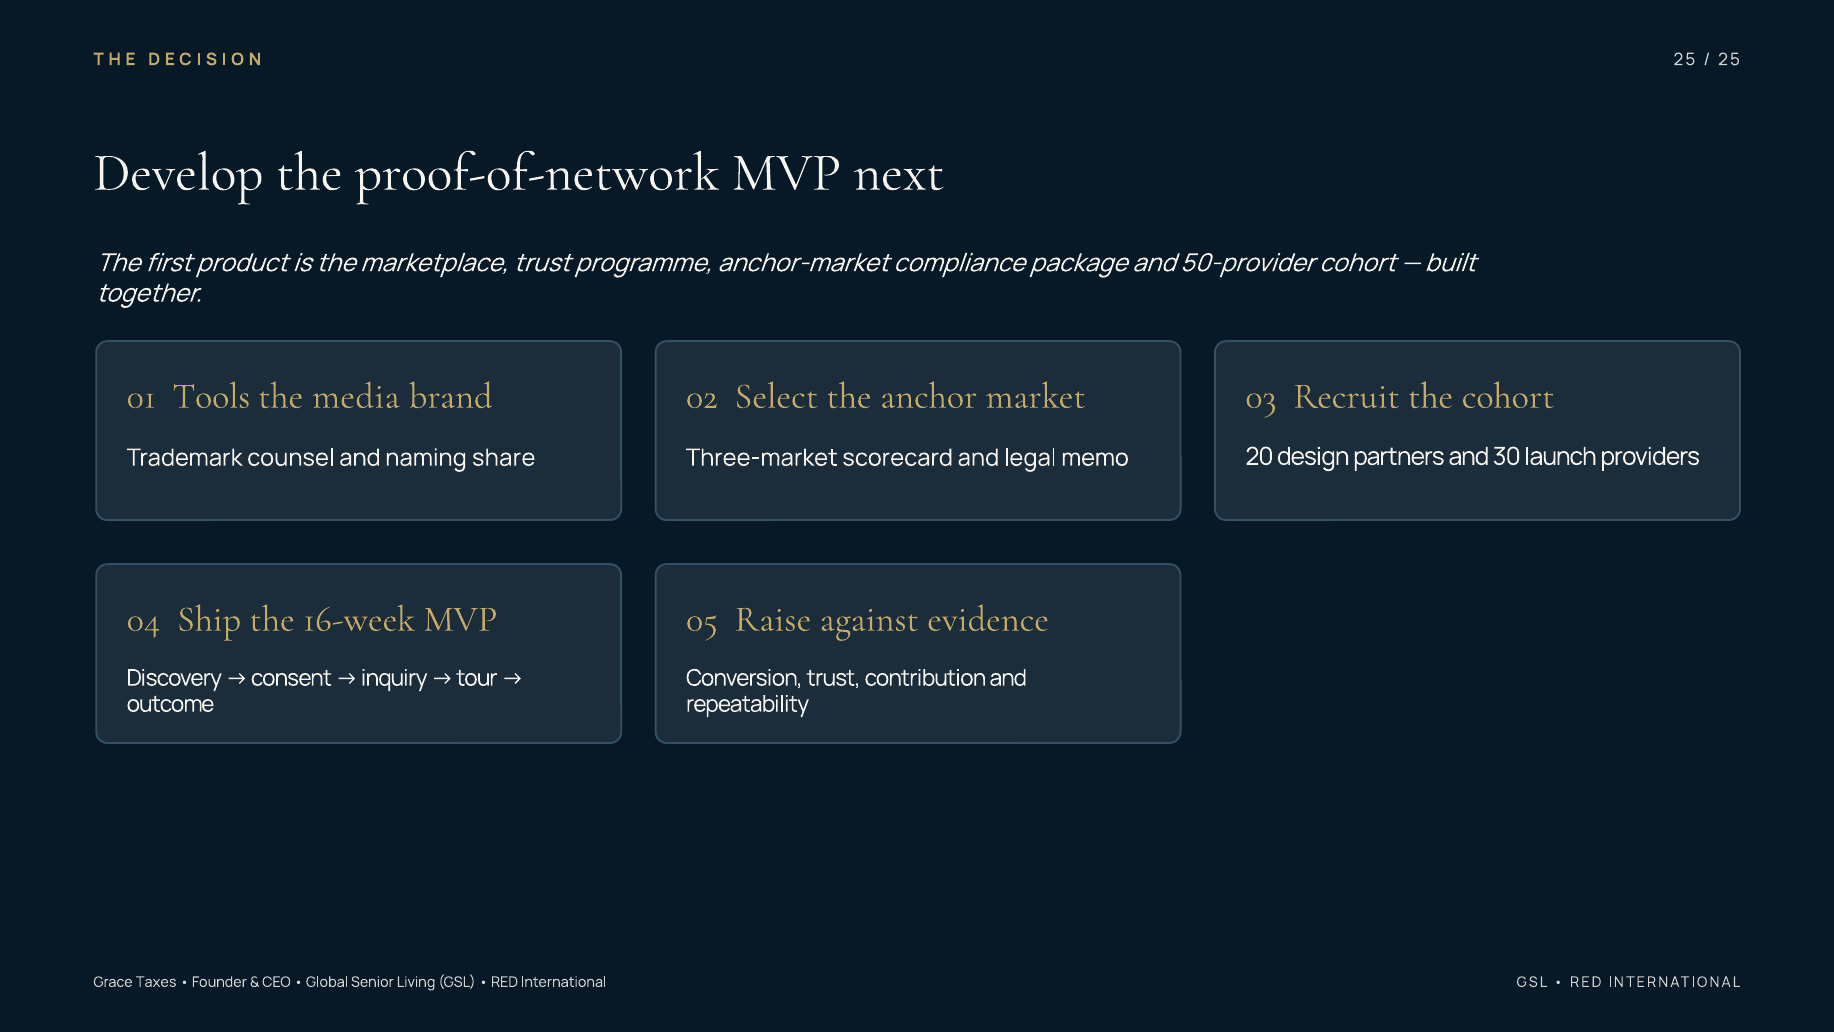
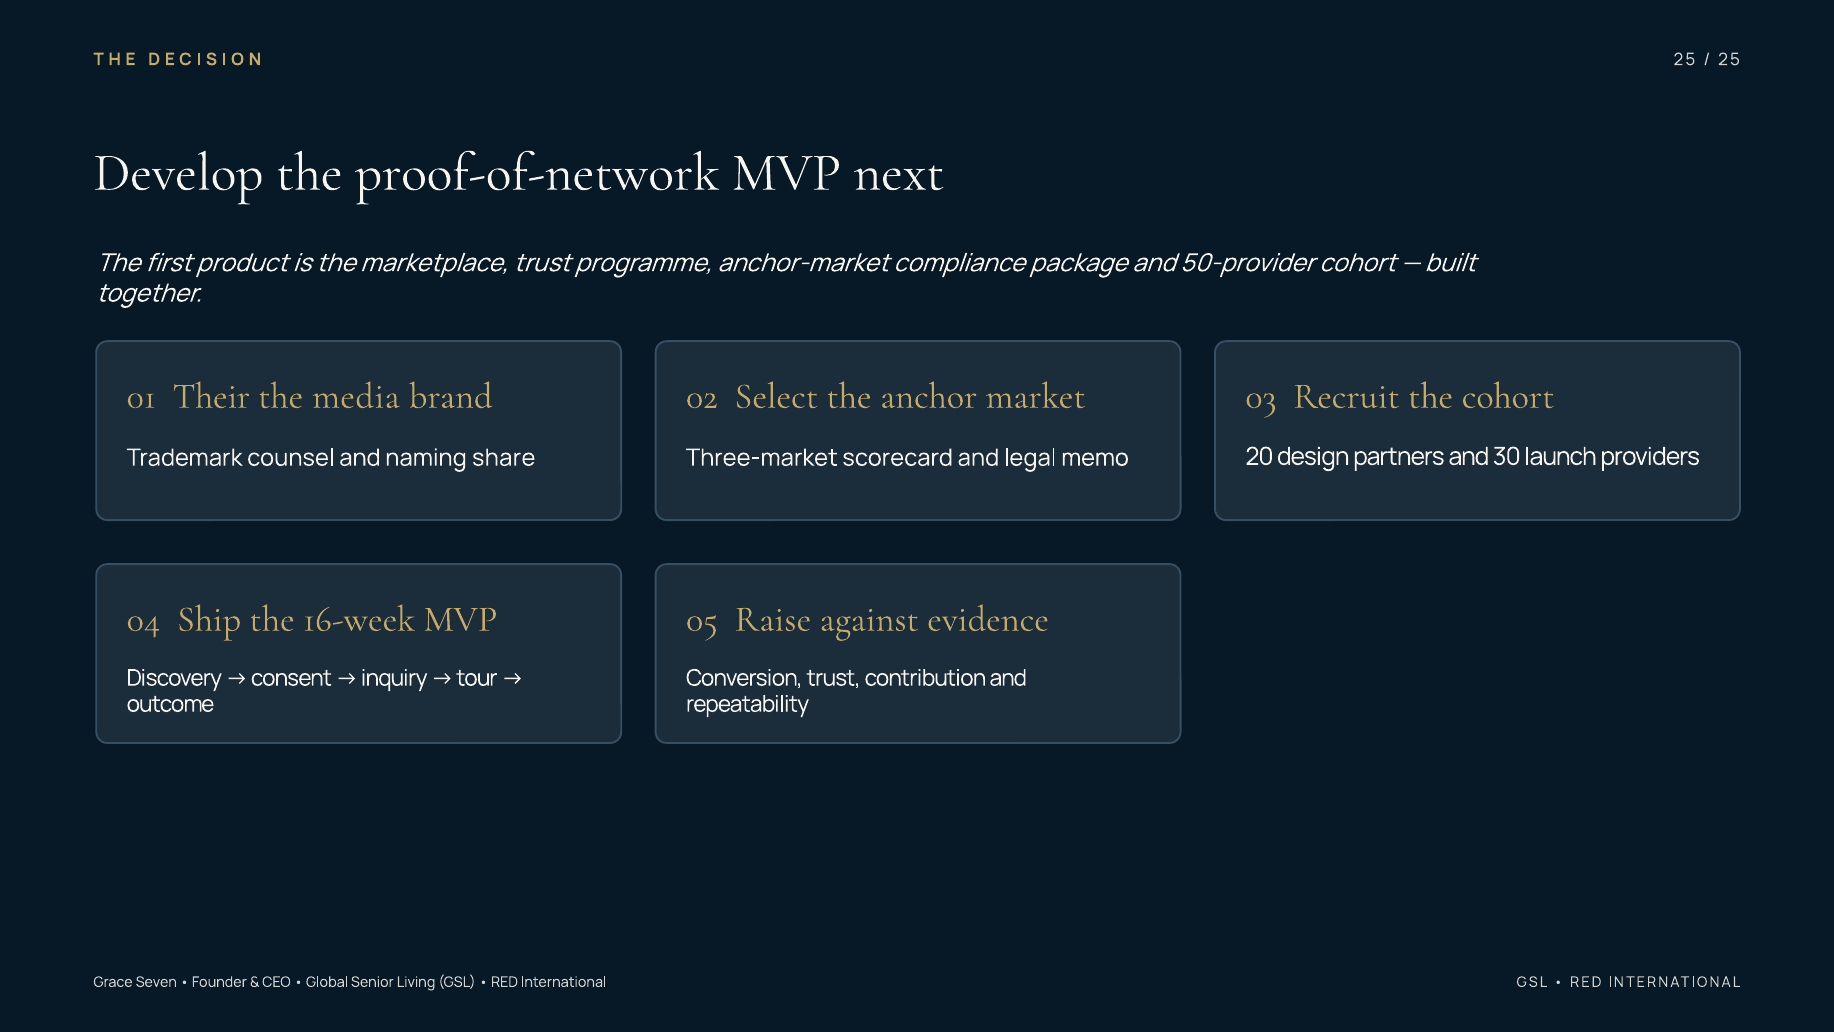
Tools: Tools -> Their
Taxes: Taxes -> Seven
